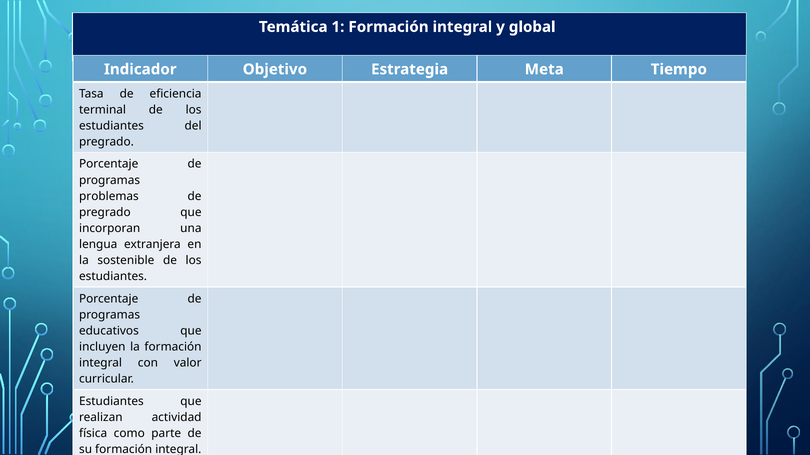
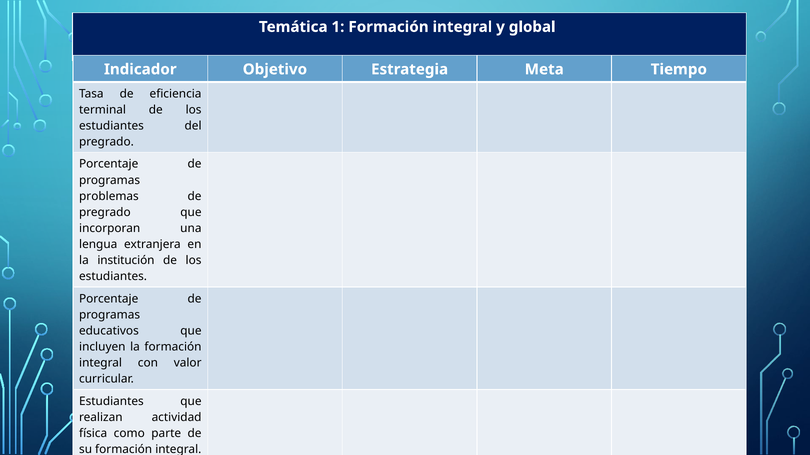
sostenible: sostenible -> institución
